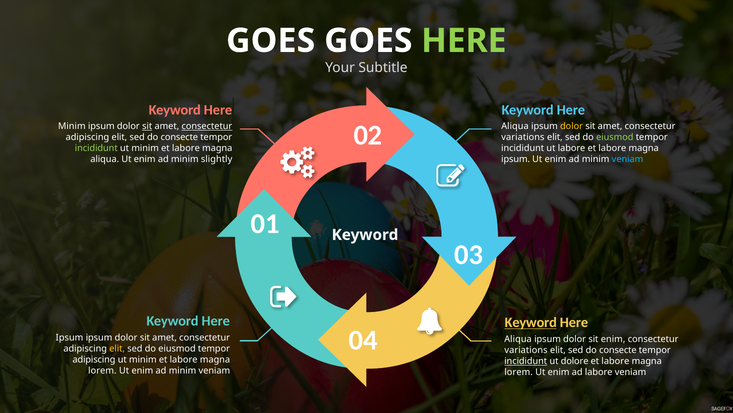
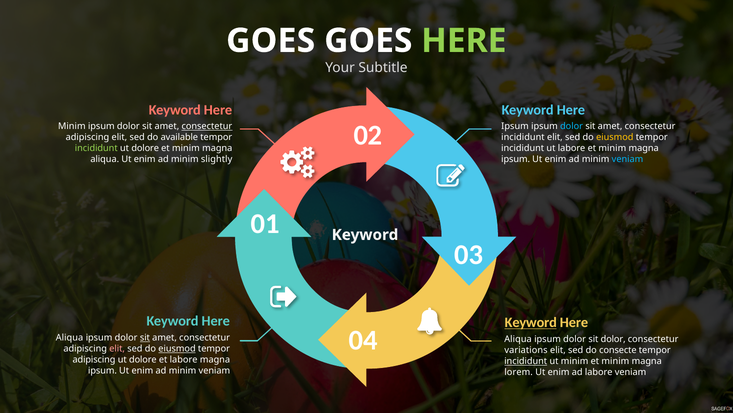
sit at (147, 126) underline: present -> none
Aliqua at (515, 126): Aliqua -> Ipsum
dolor at (572, 126) colour: yellow -> light blue
consecte at (179, 137): consecte -> available
variations at (523, 137): variations -> incididunt
eiusmod at (615, 137) colour: light green -> yellow
minim at (145, 148): minim -> dolore
labore at (186, 148): labore -> minim
labore et labore: labore -> minim
Ipsum at (70, 337): Ipsum -> Aliqua
sit at (145, 337) underline: none -> present
sit enim: enim -> dolor
elit at (117, 348) colour: yellow -> pink
eiusmod at (177, 348) underline: none -> present
minim at (143, 359): minim -> dolore
ut dolore: dolore -> minim
labore at (615, 361): labore -> minim
lorem at (102, 370): lorem -> ipsum
